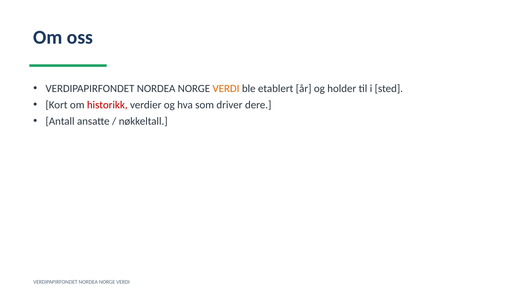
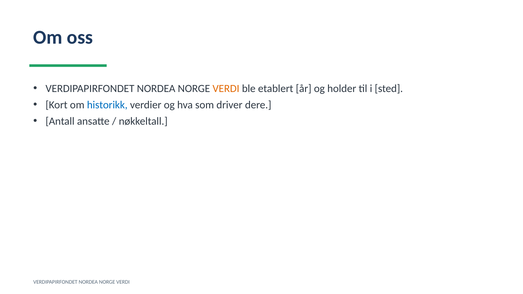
historikk colour: red -> blue
